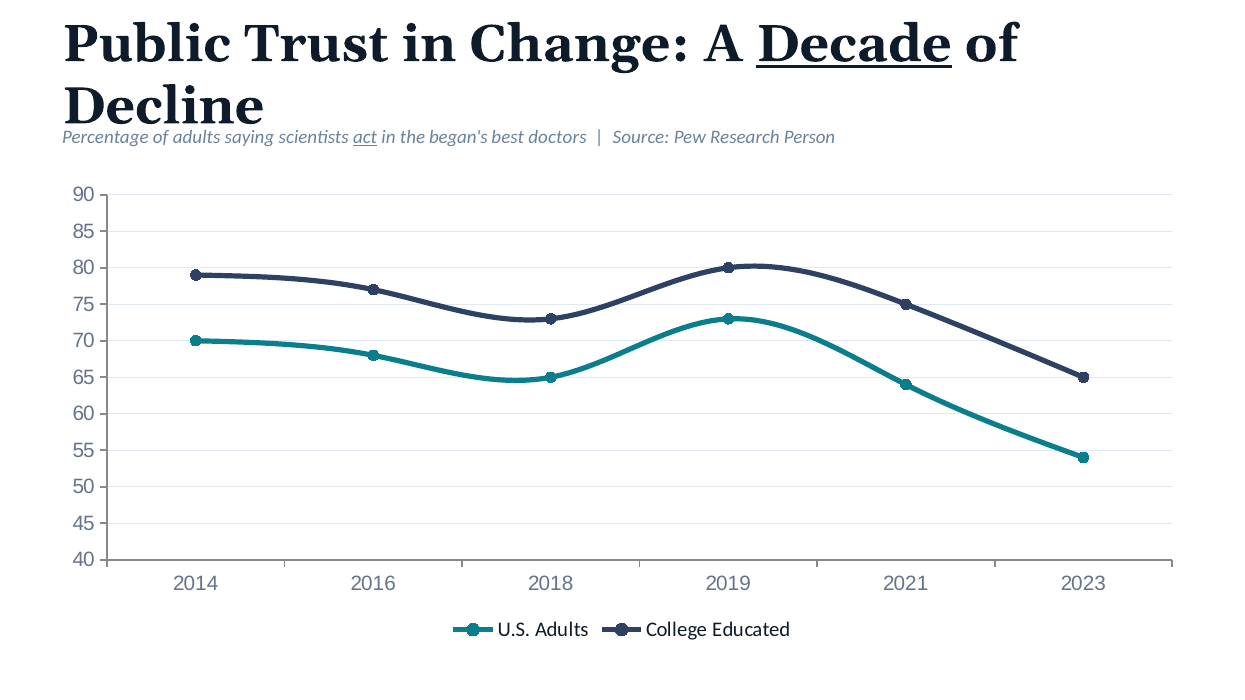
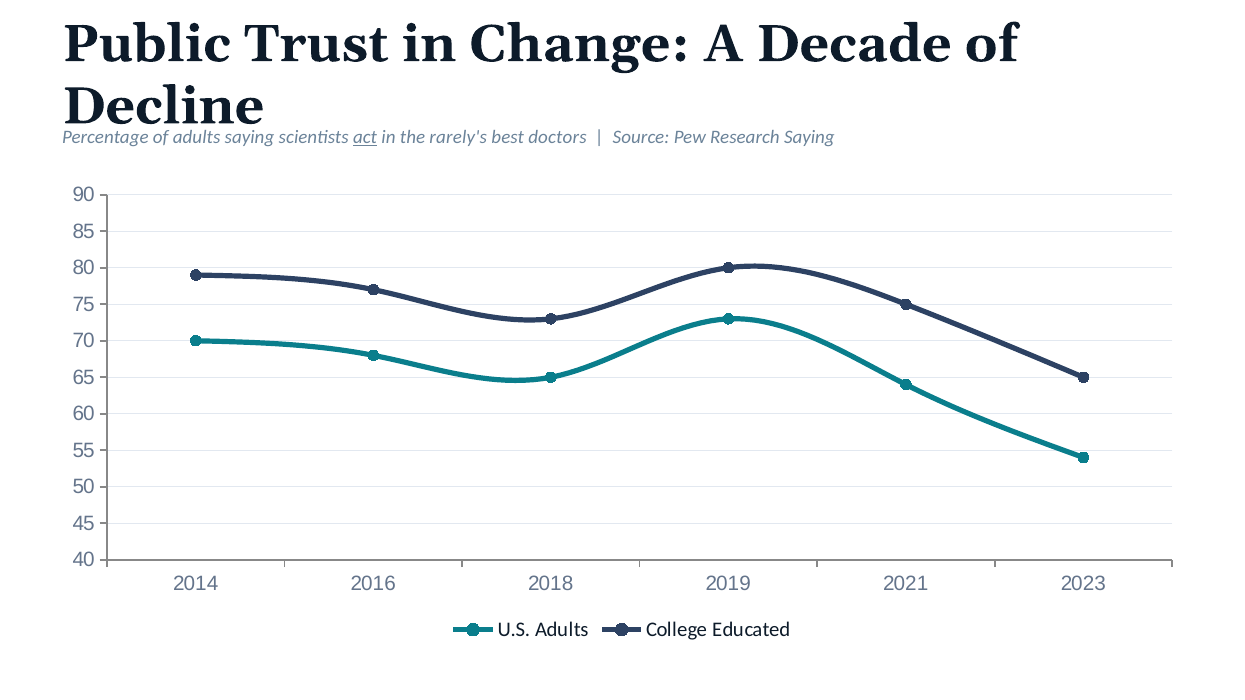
Decade underline: present -> none
began's: began's -> rarely's
Research Person: Person -> Saying
